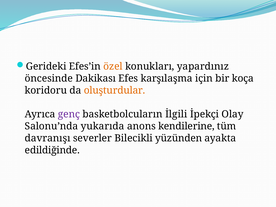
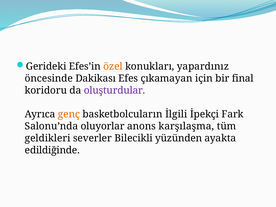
karşılaşma: karşılaşma -> çıkamayan
koça: koça -> final
oluşturdular colour: orange -> purple
genç colour: purple -> orange
Olay: Olay -> Fark
yukarıda: yukarıda -> oluyorlar
kendilerine: kendilerine -> karşılaşma
davranışı: davranışı -> geldikleri
